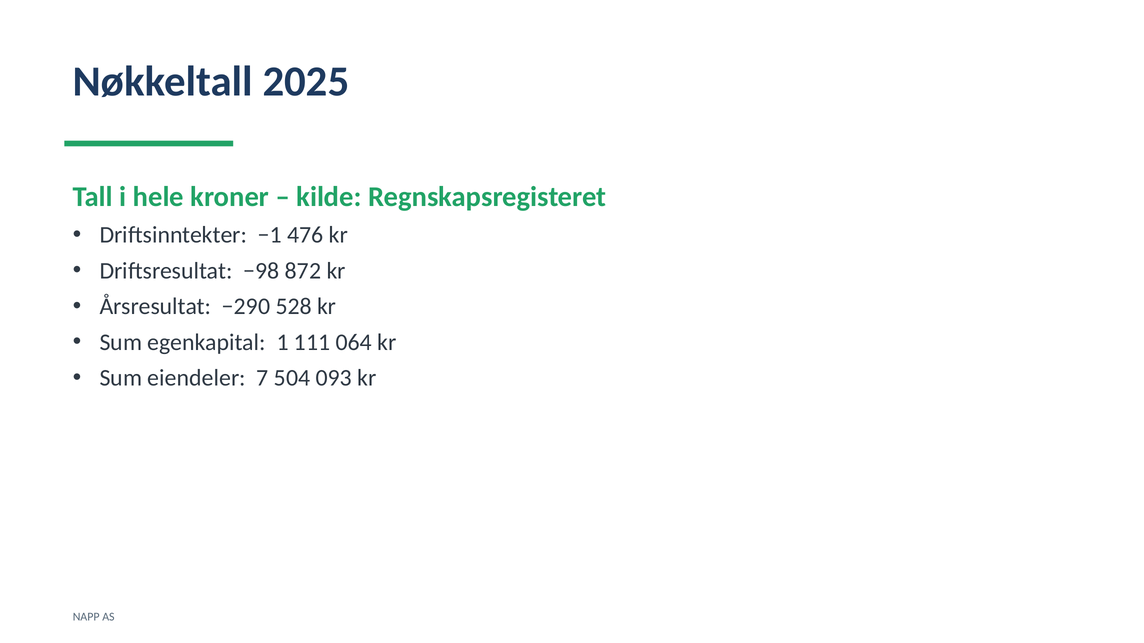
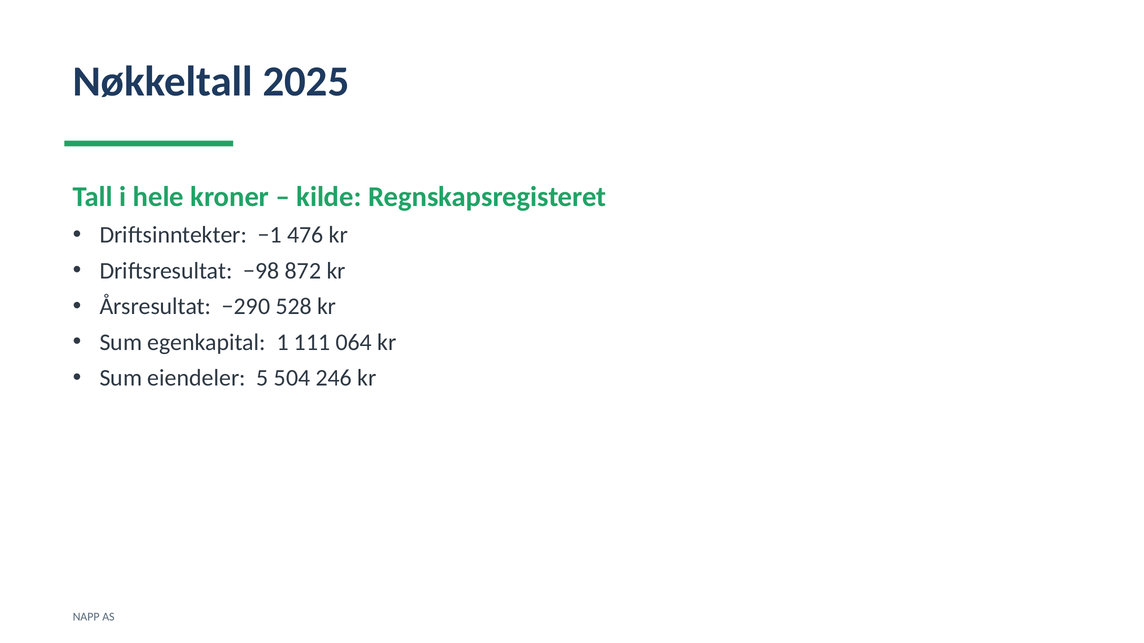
7: 7 -> 5
093: 093 -> 246
